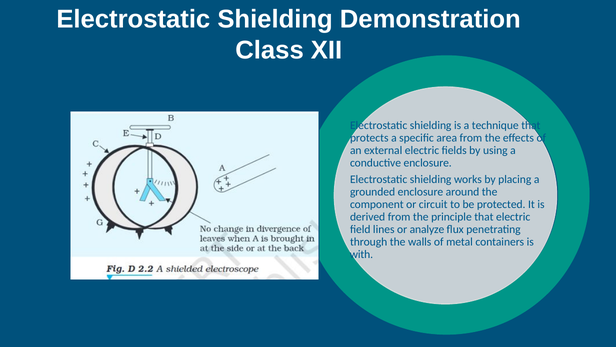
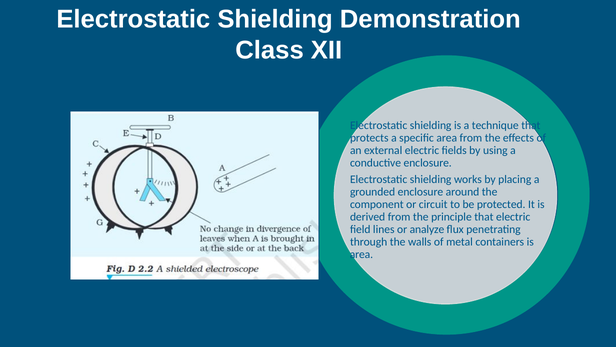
with at (361, 254): with -> area
